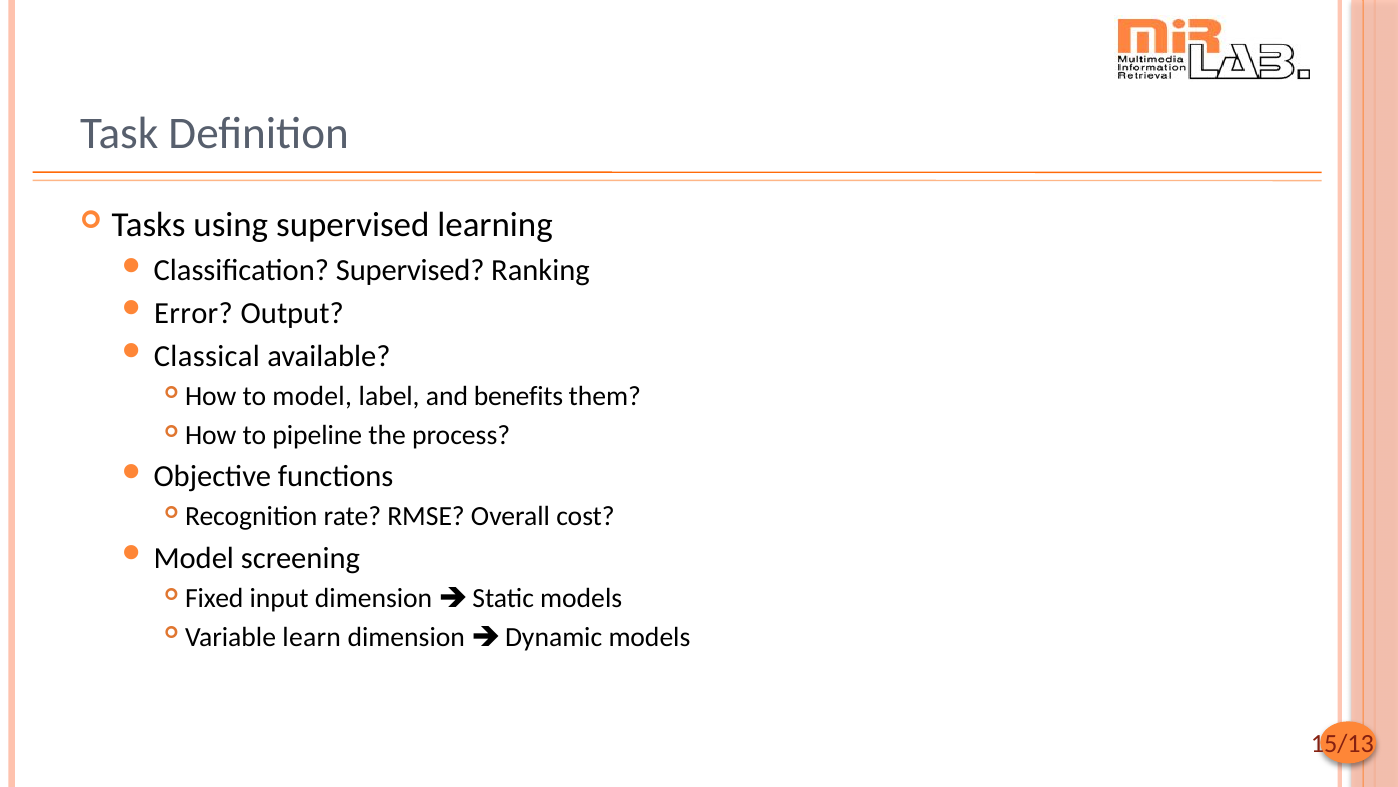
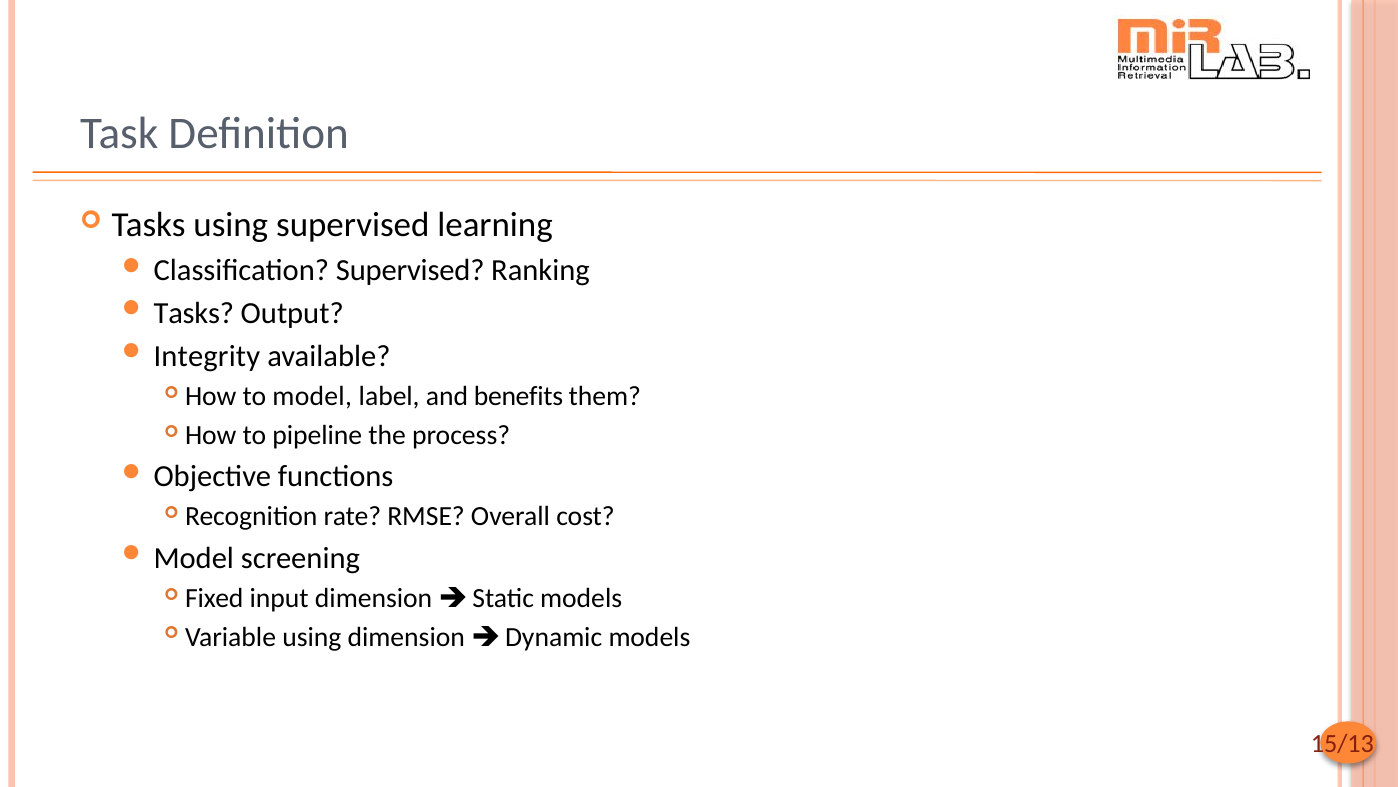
Error at (194, 313): Error -> Tasks
Classical: Classical -> Integrity
Variable learn: learn -> using
